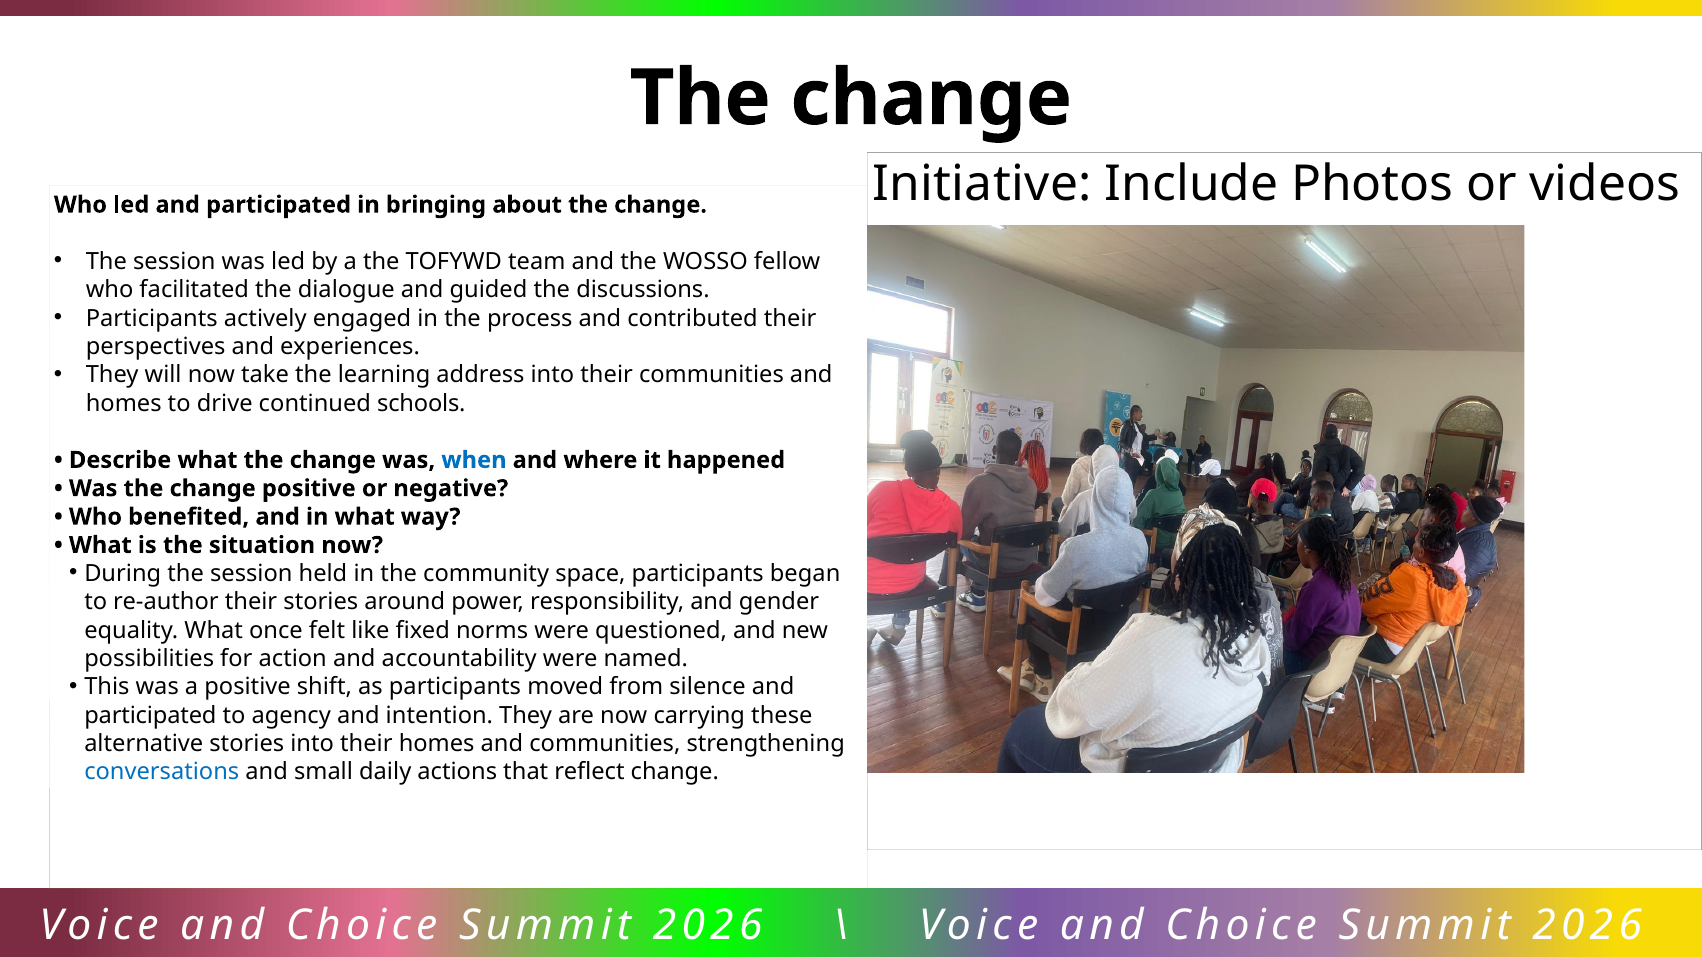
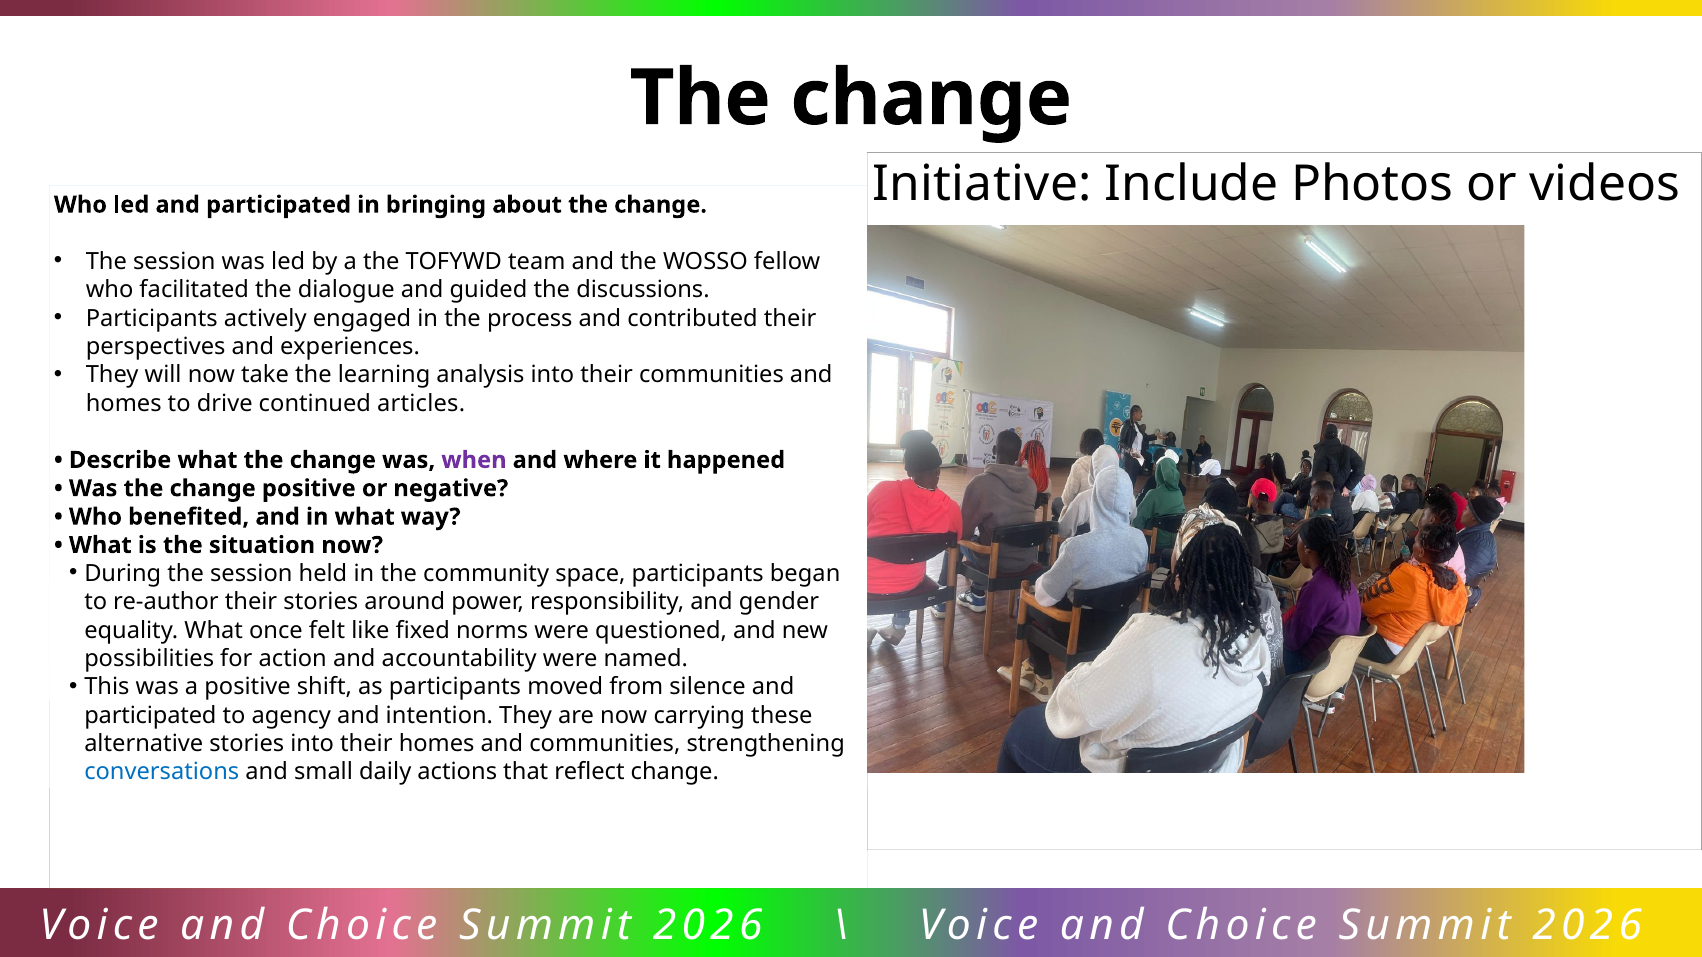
address: address -> analysis
schools: schools -> articles
when colour: blue -> purple
